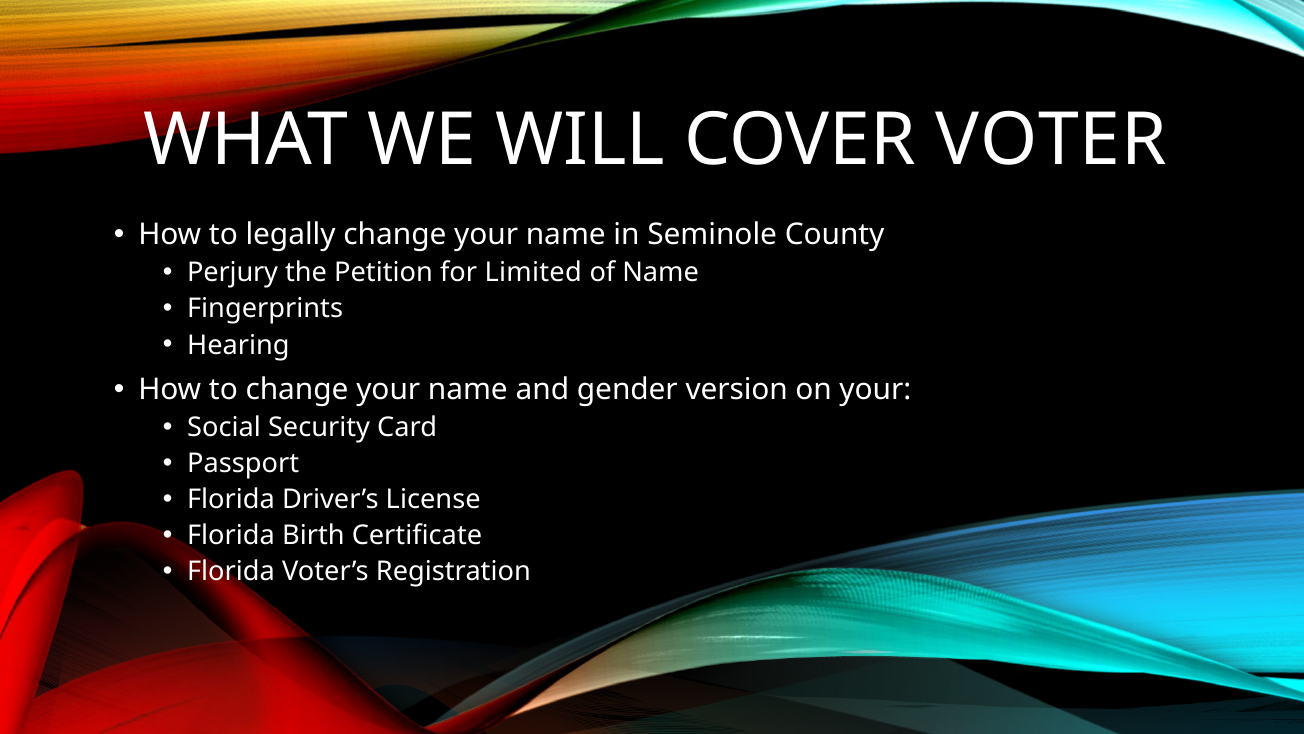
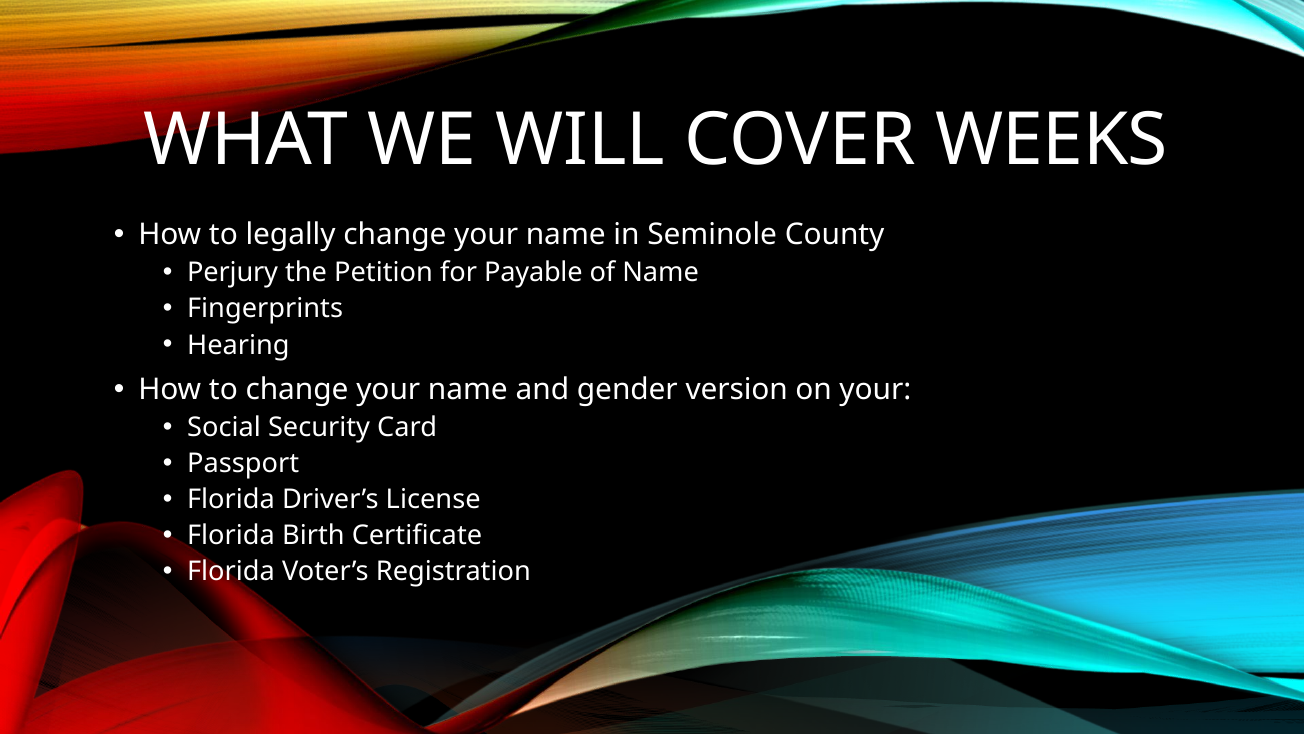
VOTER: VOTER -> WEEKS
Limited: Limited -> Payable
